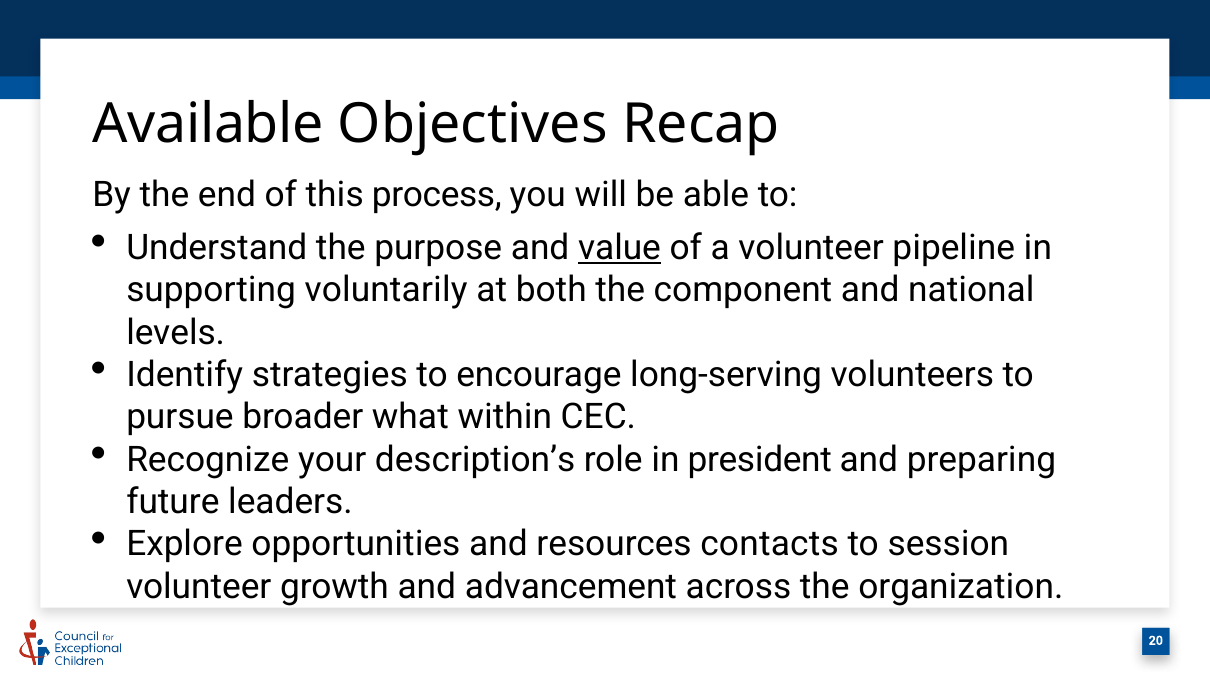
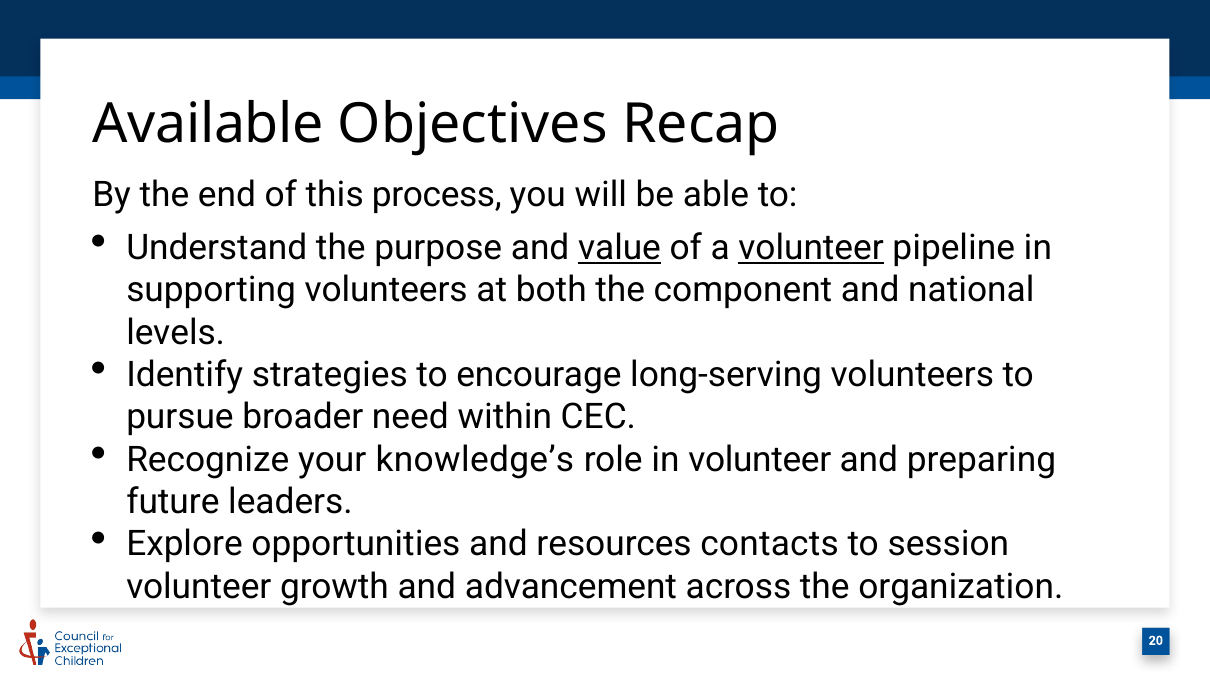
volunteer at (811, 248) underline: none -> present
supporting voluntarily: voluntarily -> volunteers
what: what -> need
description’s: description’s -> knowledge’s
in president: president -> volunteer
